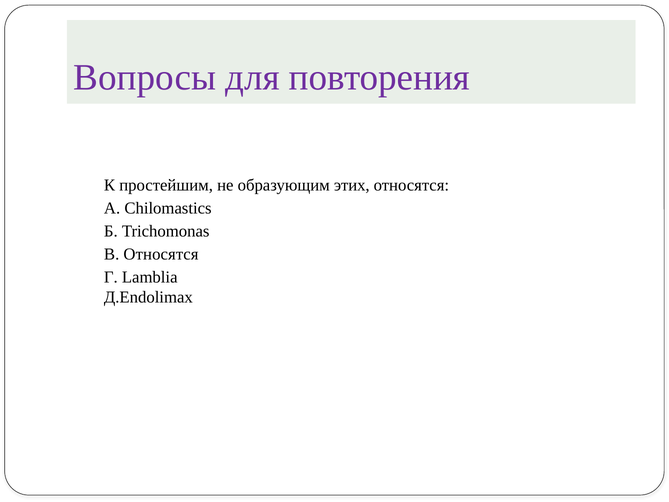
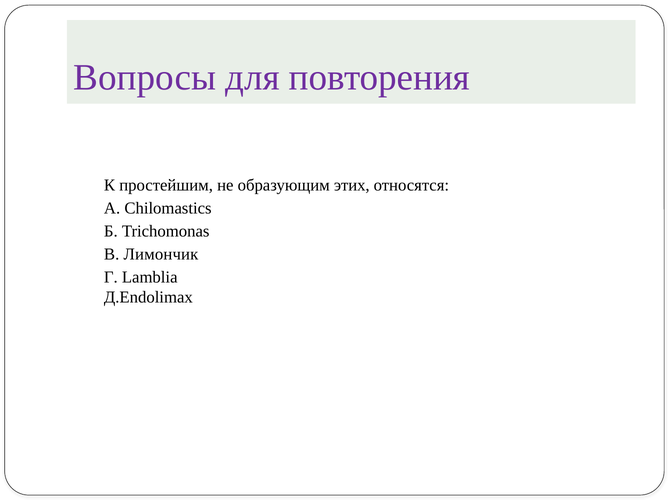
В Относятся: Относятся -> Лимончик
